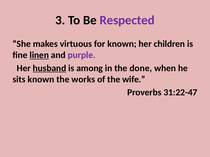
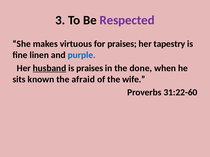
for known: known -> praises
children: children -> tapestry
linen underline: present -> none
purple colour: purple -> blue
is among: among -> praises
works: works -> afraid
31:22-47: 31:22-47 -> 31:22-60
